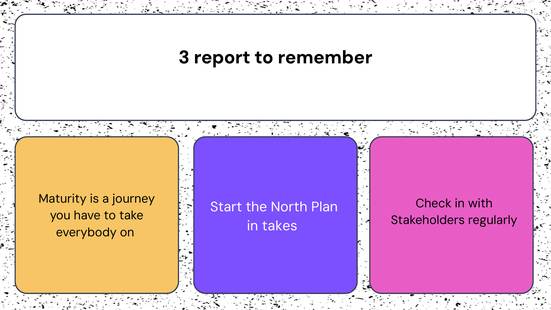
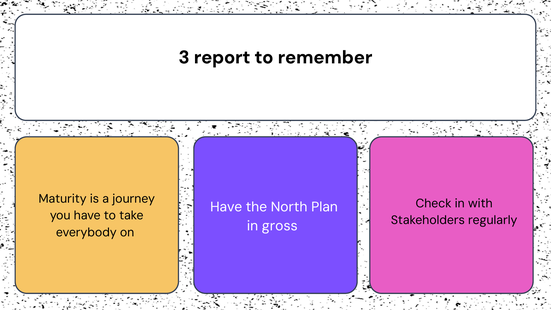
Start at (226, 207): Start -> Have
takes: takes -> gross
